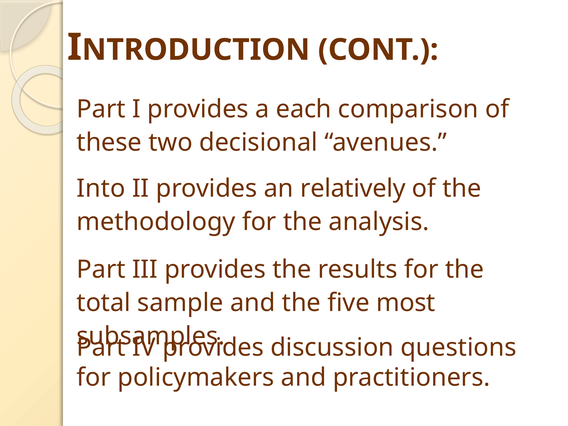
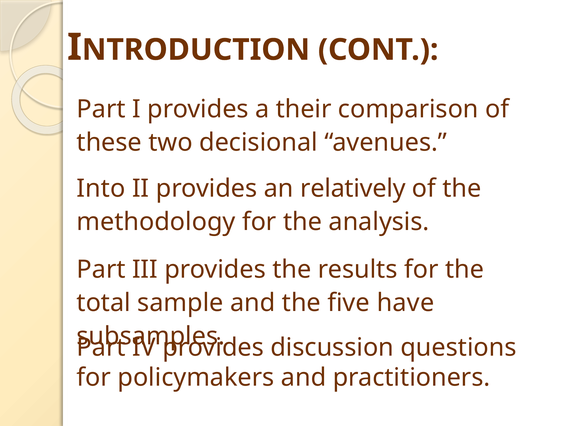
each: each -> their
most: most -> have
